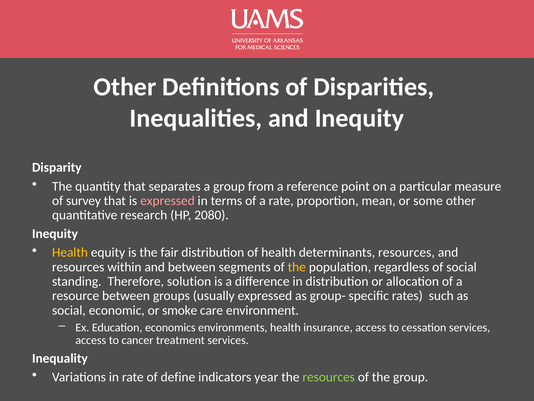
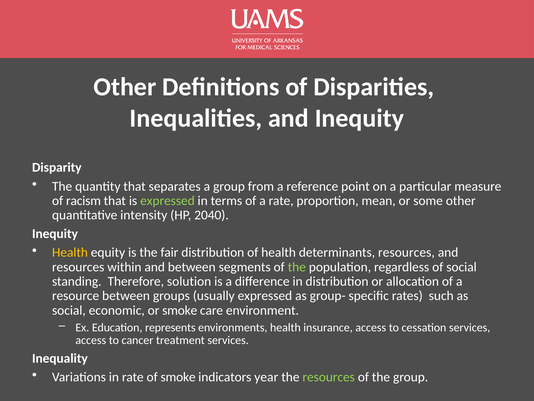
survey: survey -> racism
expressed at (167, 200) colour: pink -> light green
research: research -> intensity
2080: 2080 -> 2040
the at (297, 267) colour: yellow -> light green
economics: economics -> represents
of define: define -> smoke
